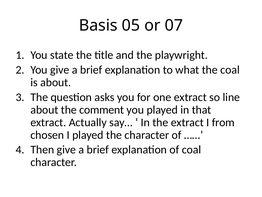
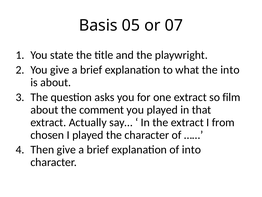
the coal: coal -> into
line: line -> film
of coal: coal -> into
